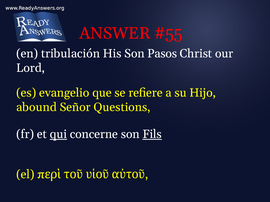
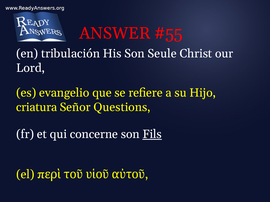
Pasos: Pasos -> Seule
abound: abound -> criatura
qui underline: present -> none
